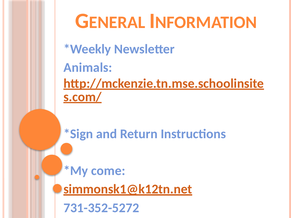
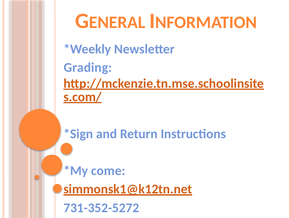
Animals: Animals -> Grading
